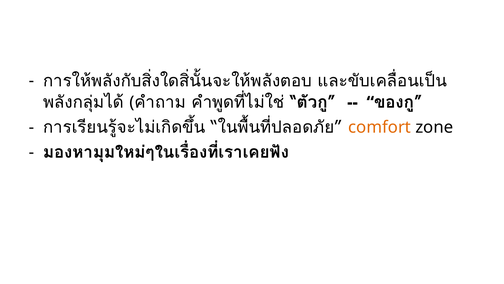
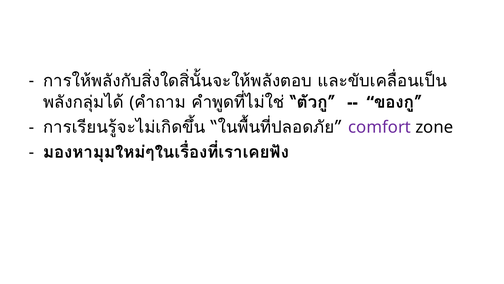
comfort colour: orange -> purple
